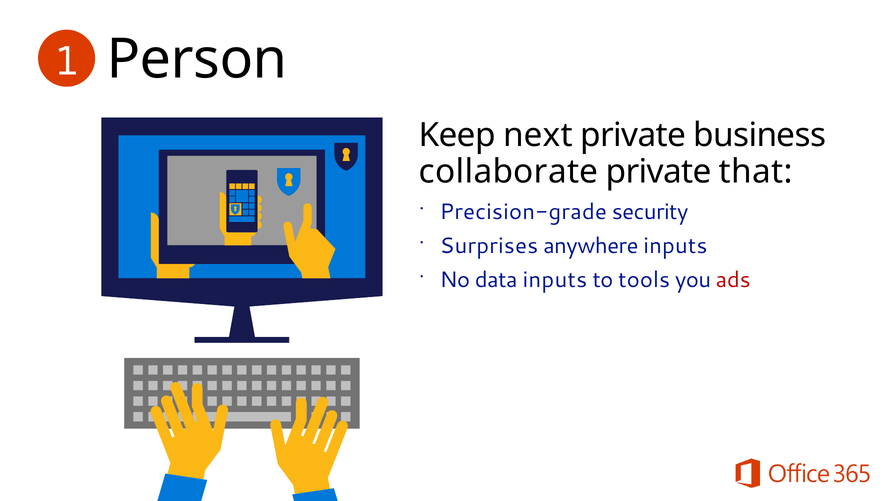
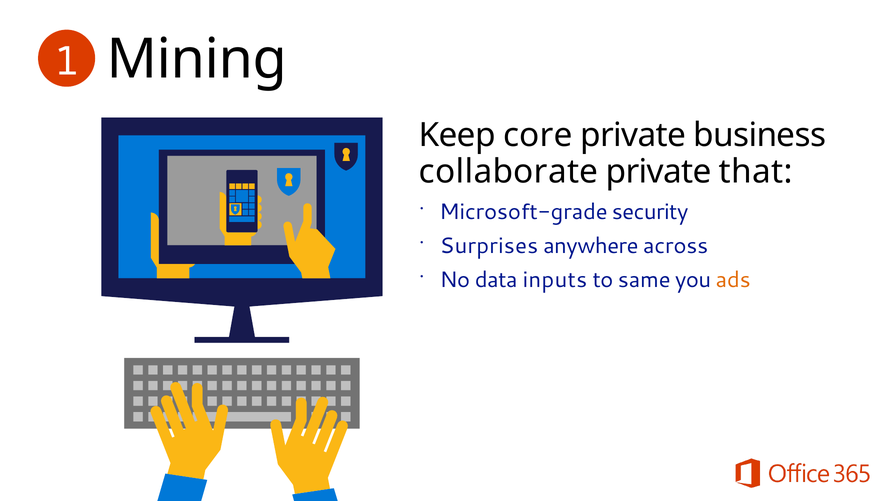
Person: Person -> Mining
next: next -> core
Precision-grade: Precision-grade -> Microsoft-grade
anywhere inputs: inputs -> across
tools: tools -> same
ads colour: red -> orange
